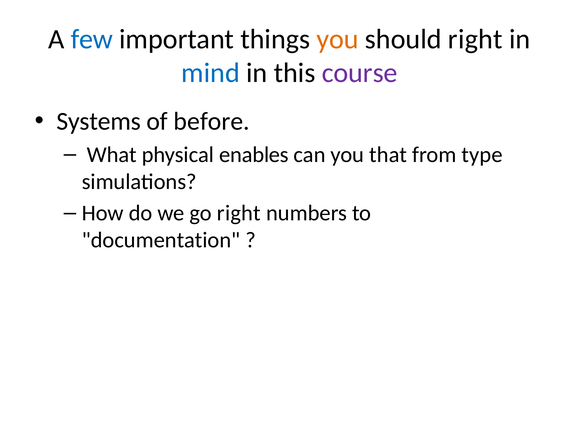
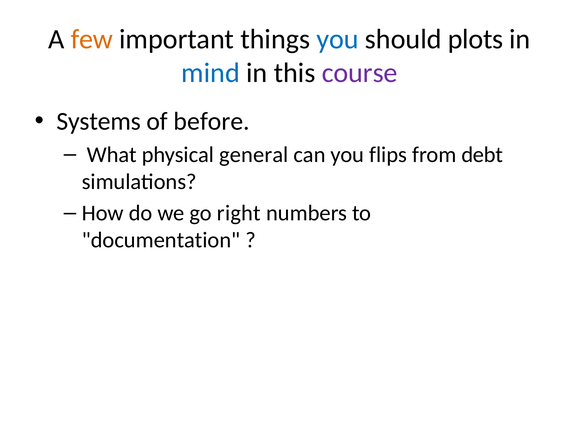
few colour: blue -> orange
you at (338, 39) colour: orange -> blue
should right: right -> plots
enables: enables -> general
that: that -> flips
type: type -> debt
